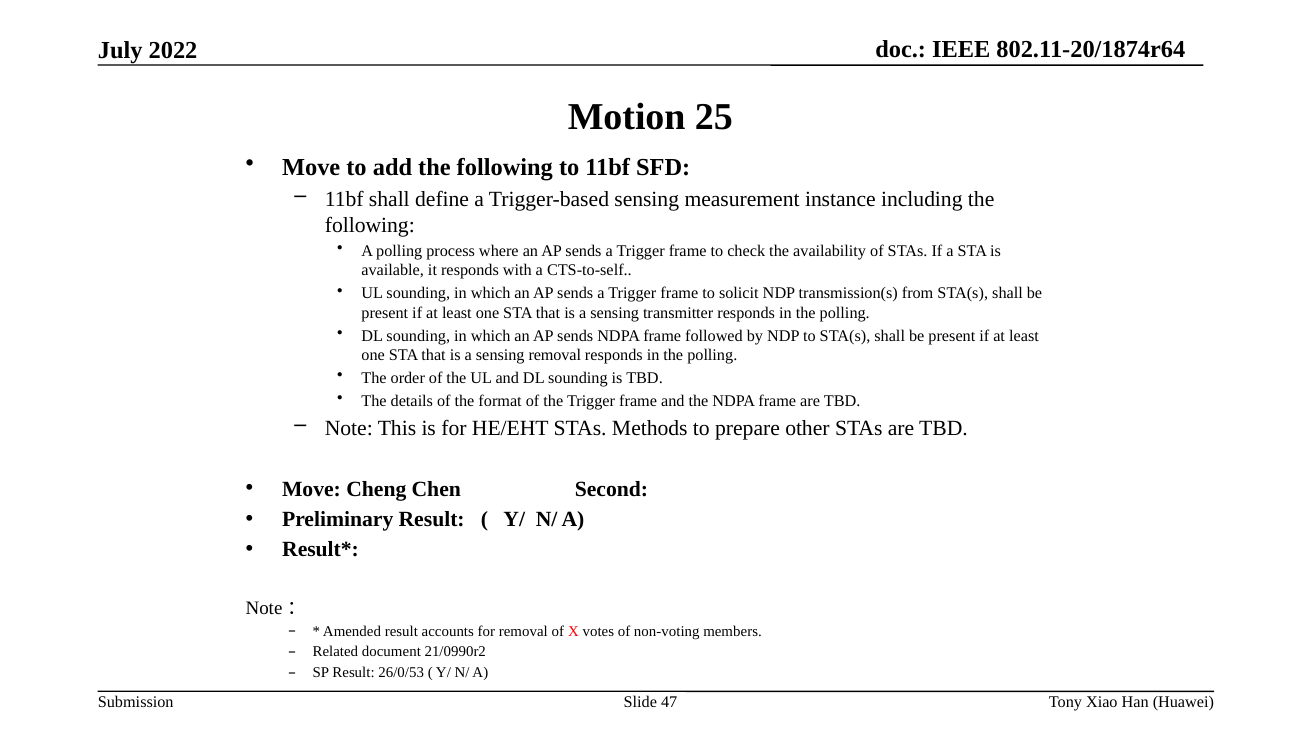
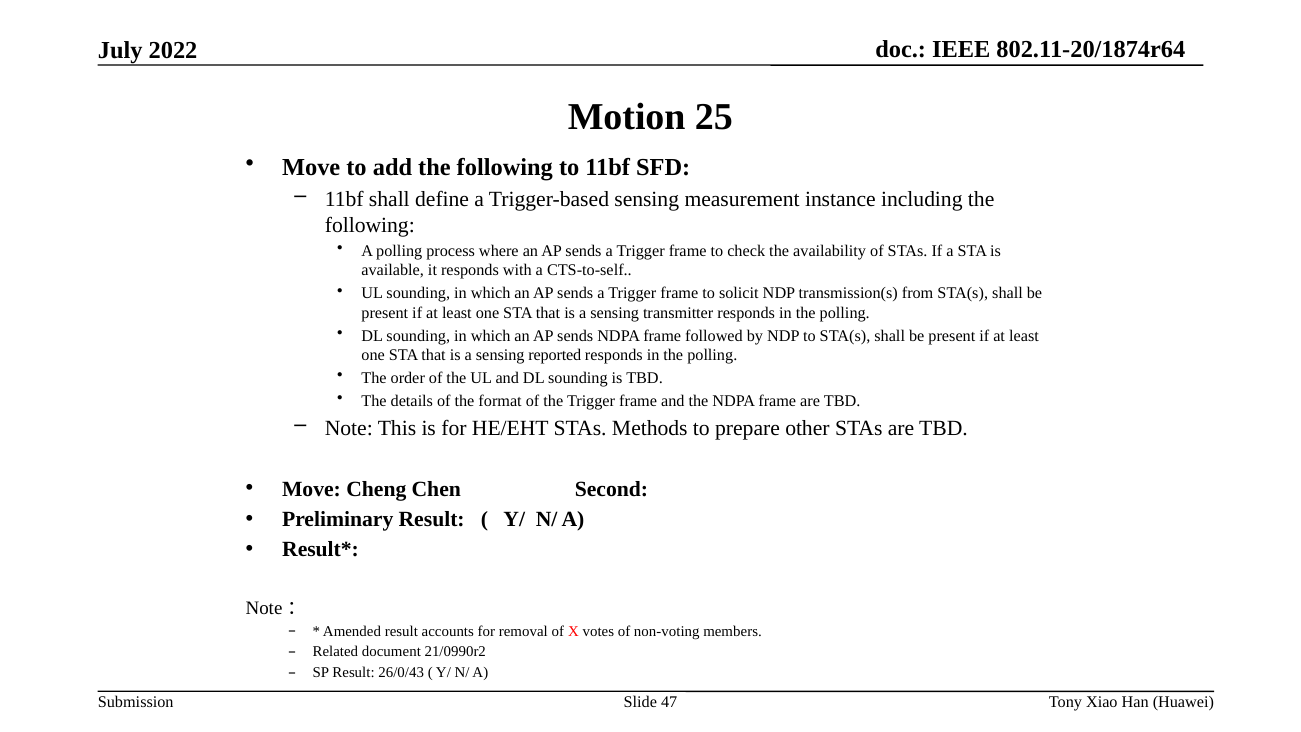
sensing removal: removal -> reported
26/0/53: 26/0/53 -> 26/0/43
